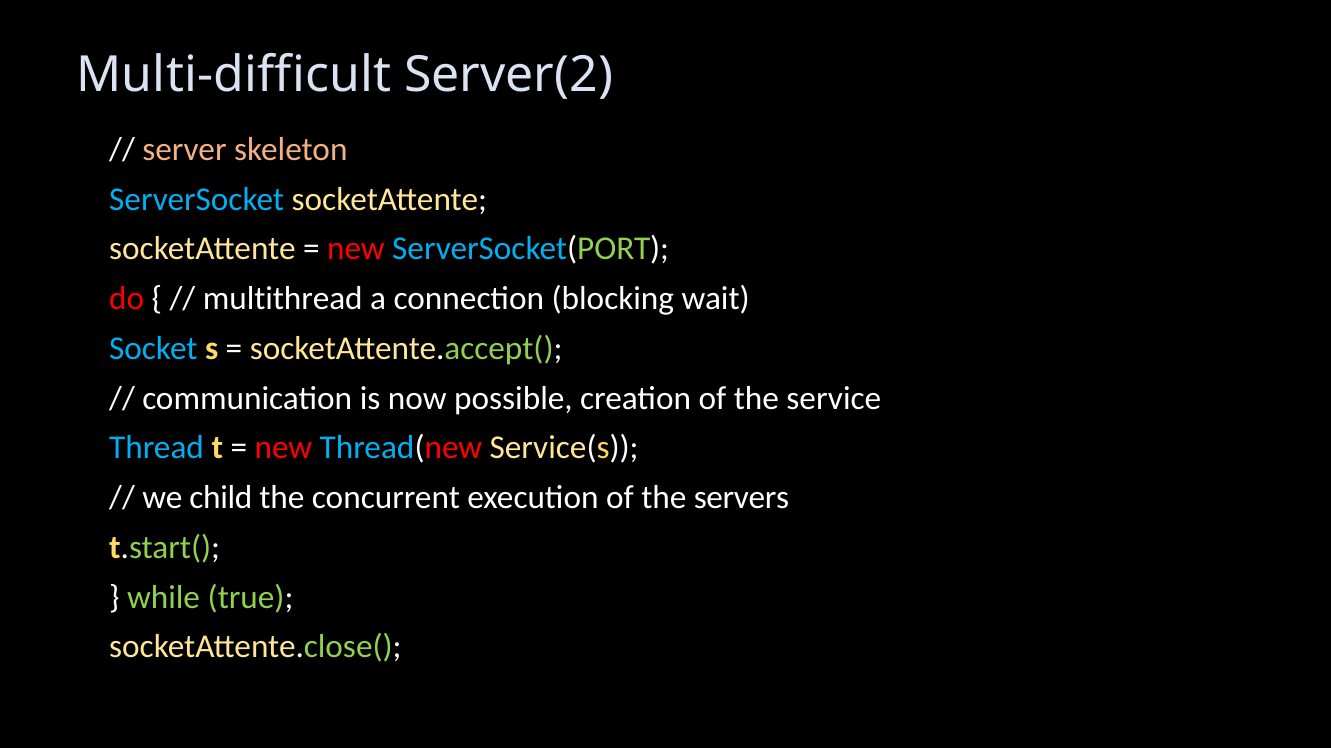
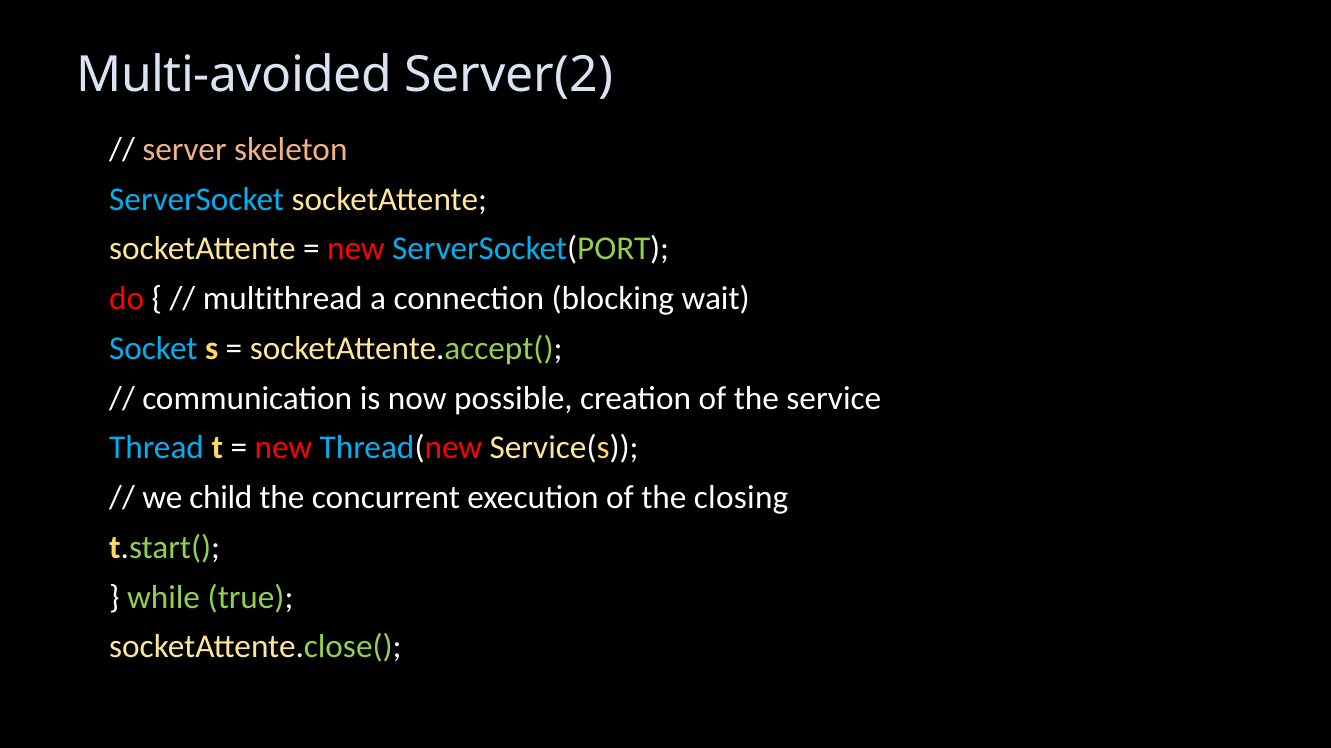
Multi-difficult: Multi-difficult -> Multi-avoided
servers: servers -> closing
